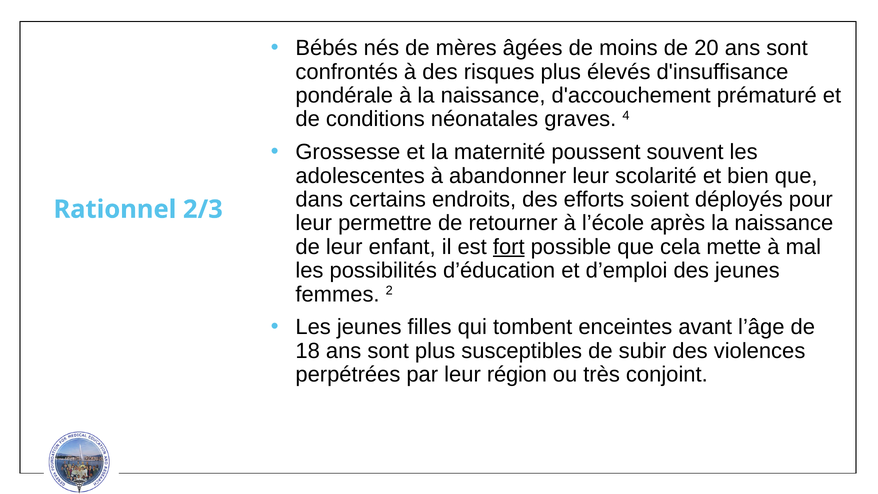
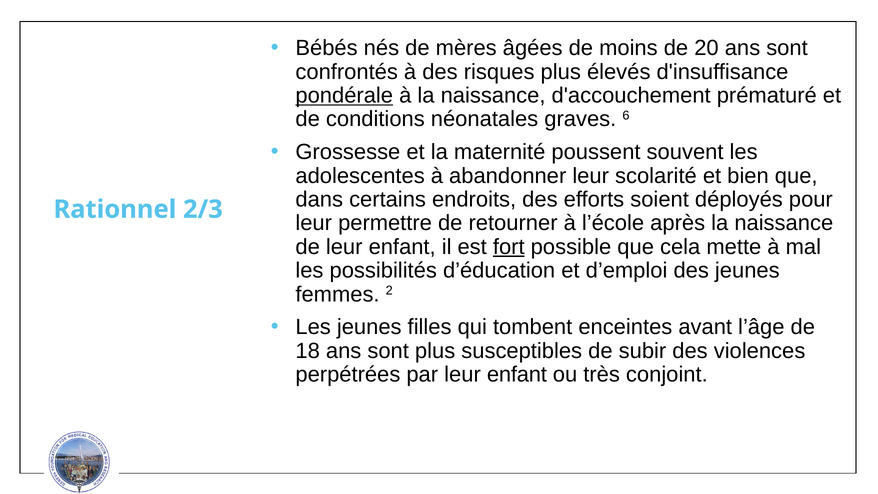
pondérale underline: none -> present
4: 4 -> 6
par leur région: région -> enfant
